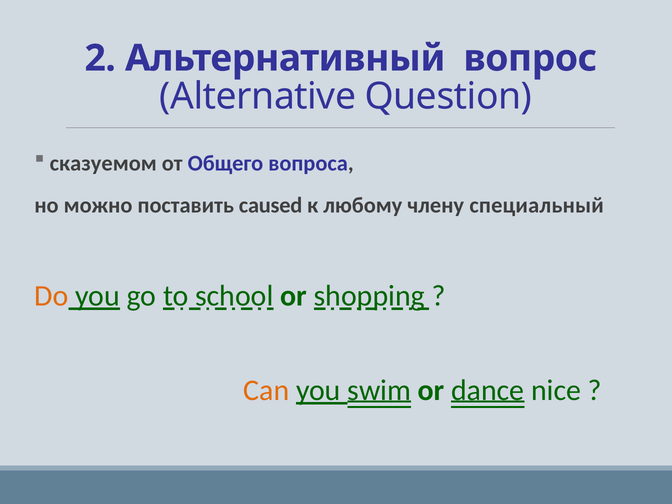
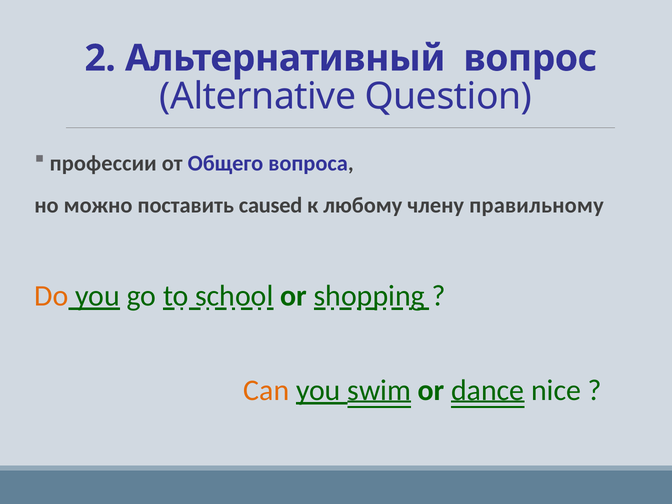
сказуемом: сказуемом -> профессии
специальный: специальный -> правильному
